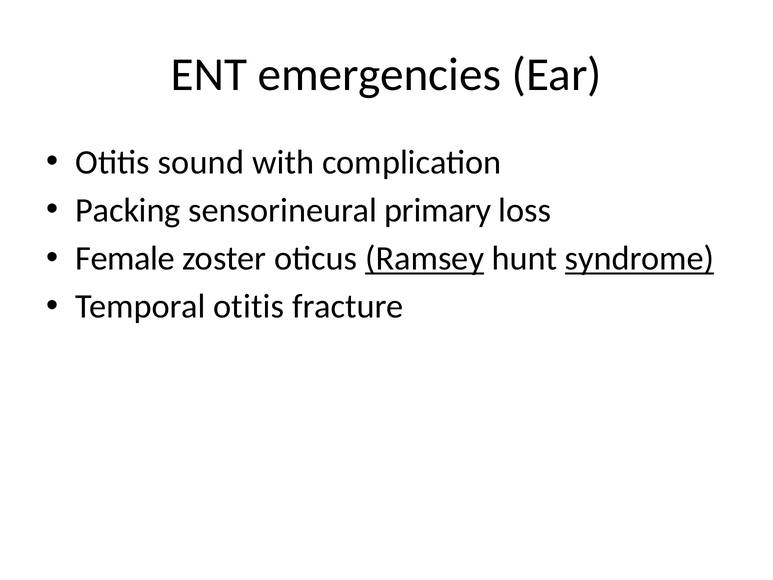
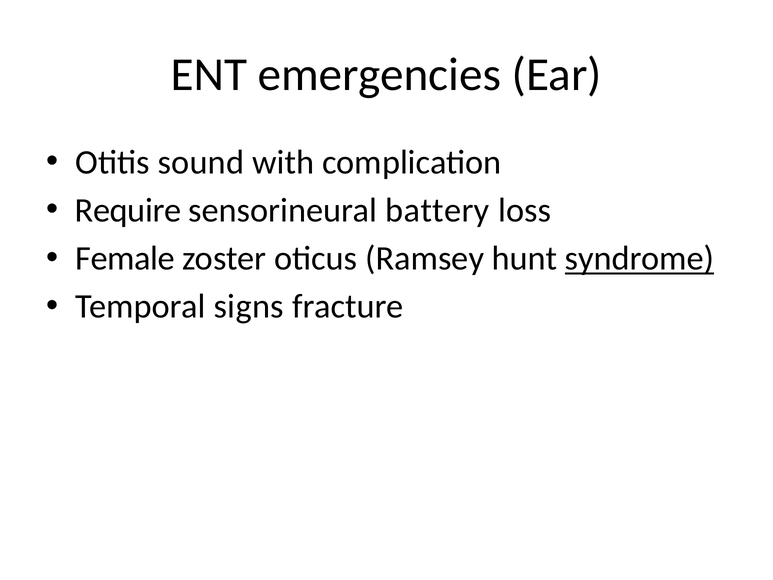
Packing: Packing -> Require
primary: primary -> battery
Ramsey underline: present -> none
Temporal otitis: otitis -> signs
